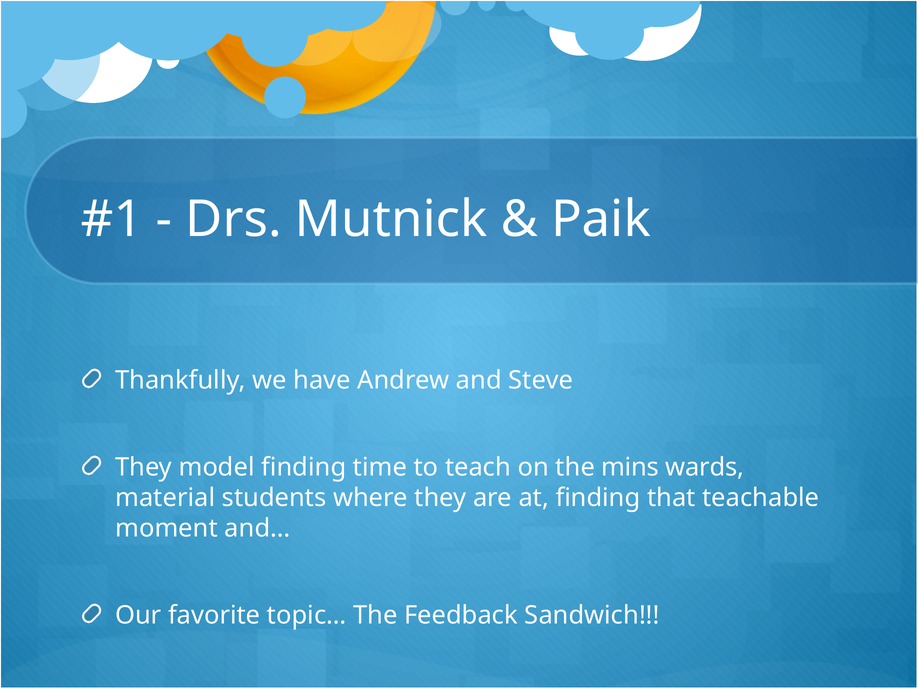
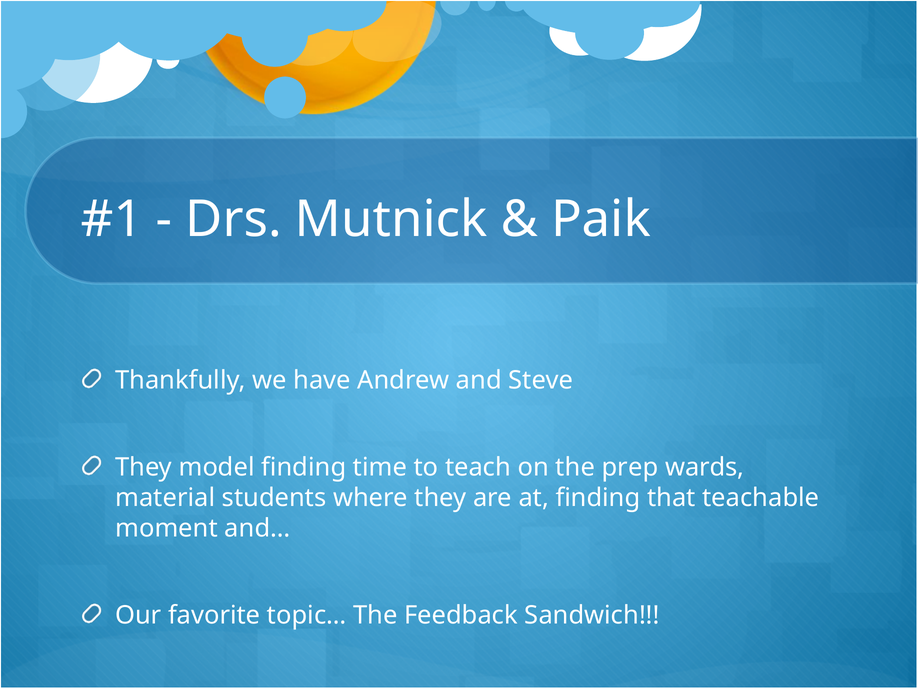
mins: mins -> prep
